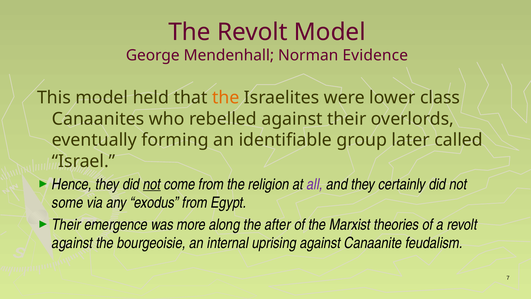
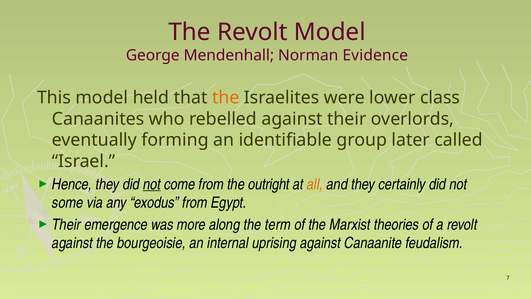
religion: religion -> outright
all colour: purple -> orange
after: after -> term
